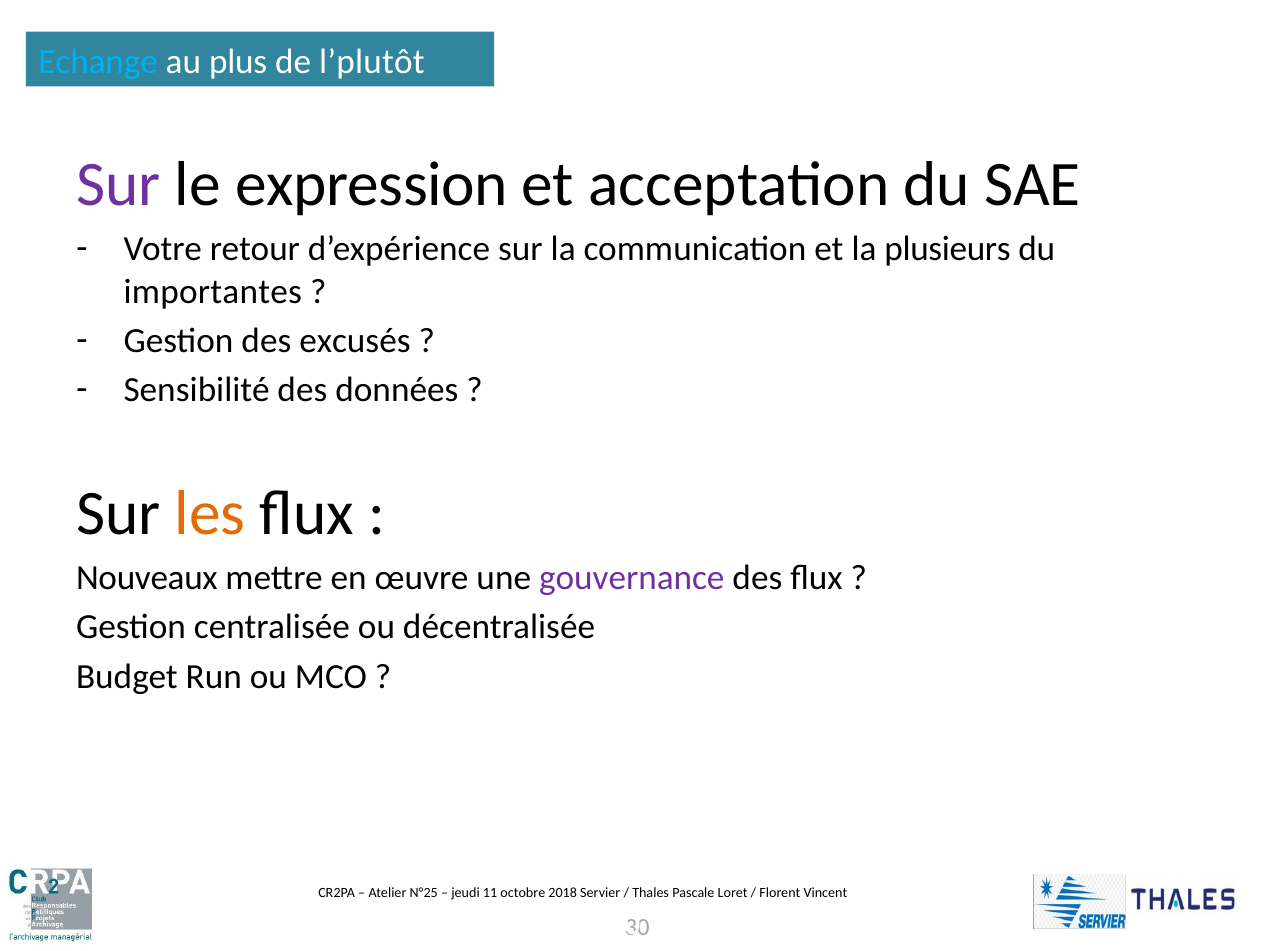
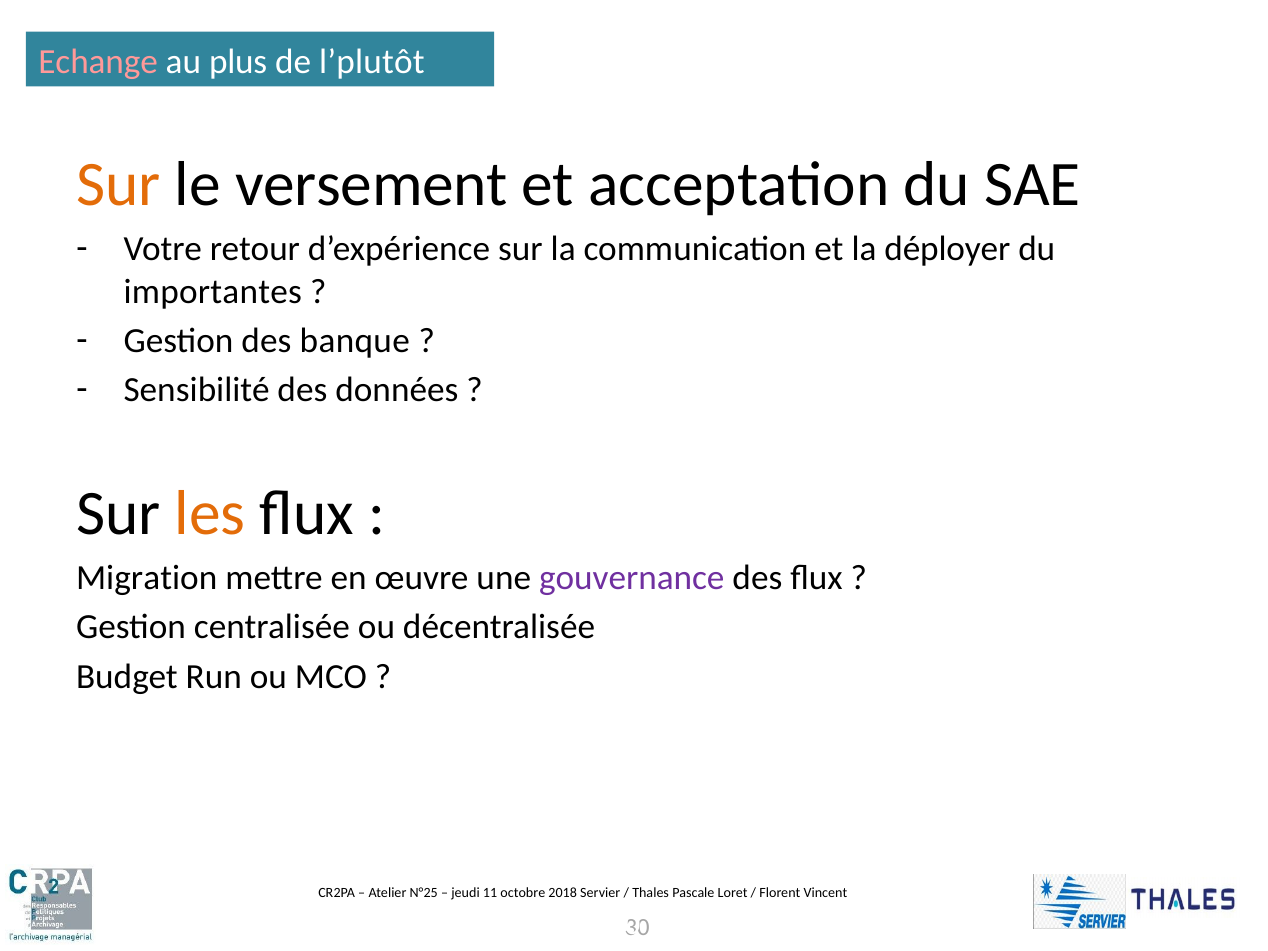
Echange colour: light blue -> pink
Sur at (118, 185) colour: purple -> orange
expression: expression -> versement
plusieurs: plusieurs -> déployer
excusés: excusés -> banque
Nouveaux: Nouveaux -> Migration
